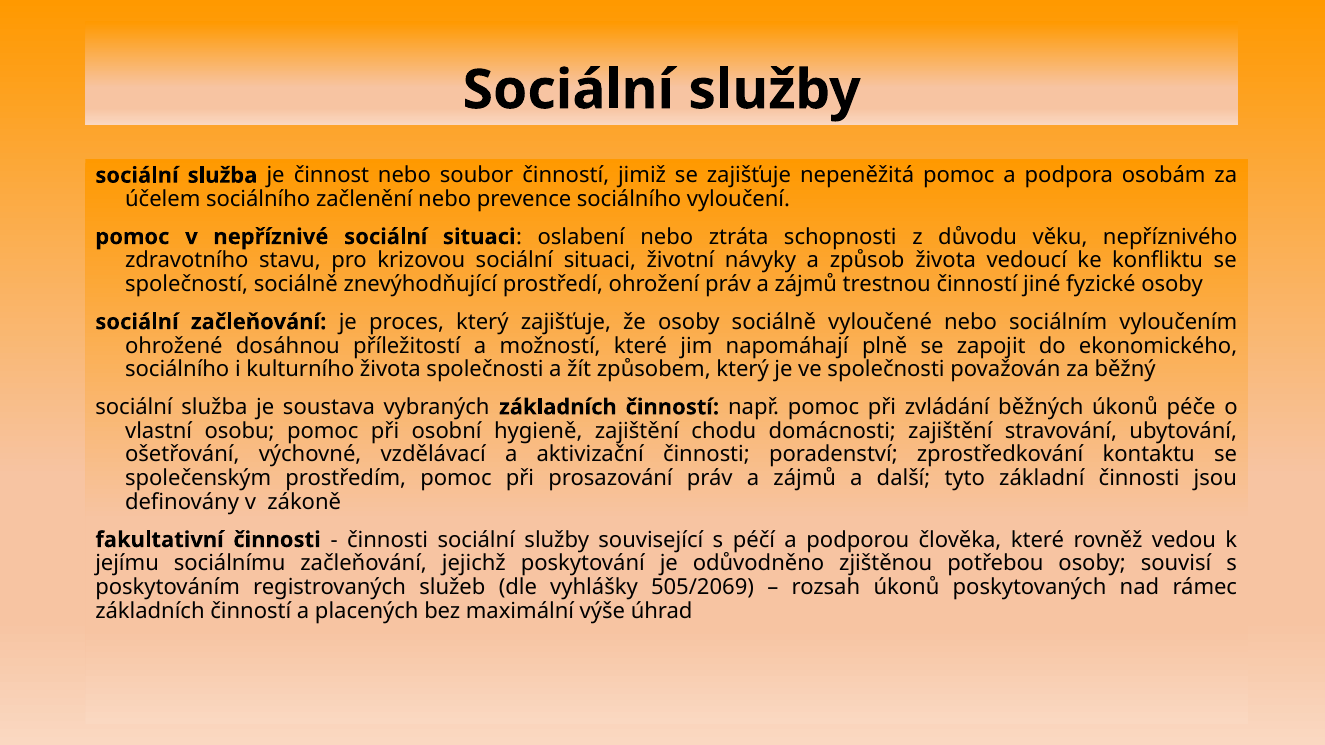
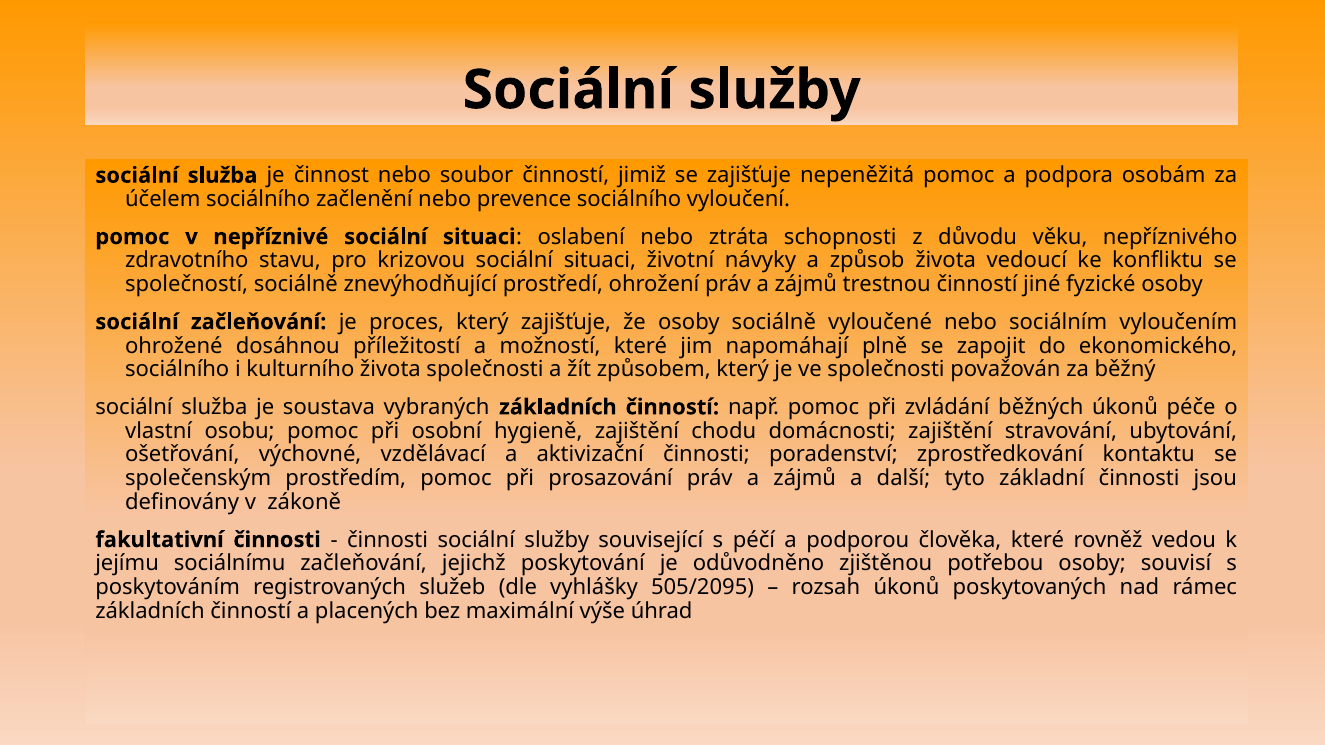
505/2069: 505/2069 -> 505/2095
